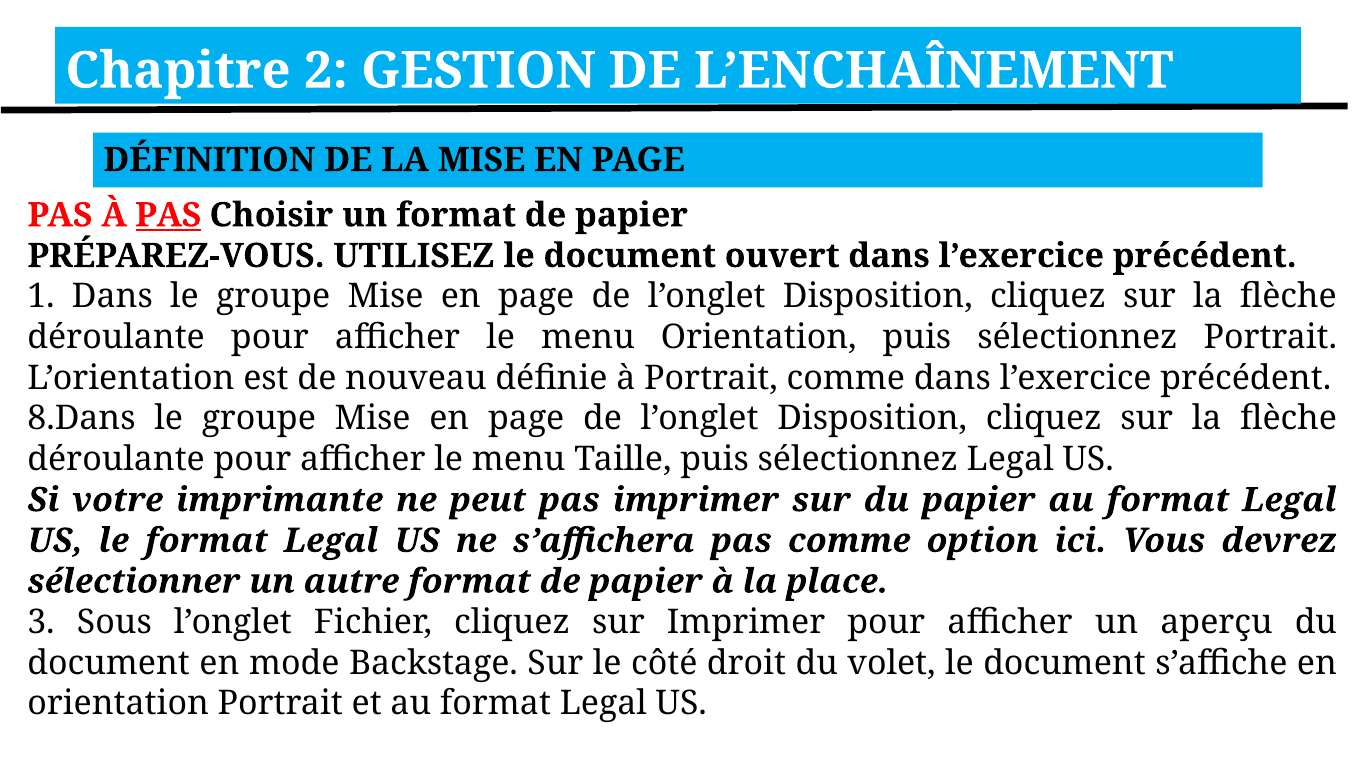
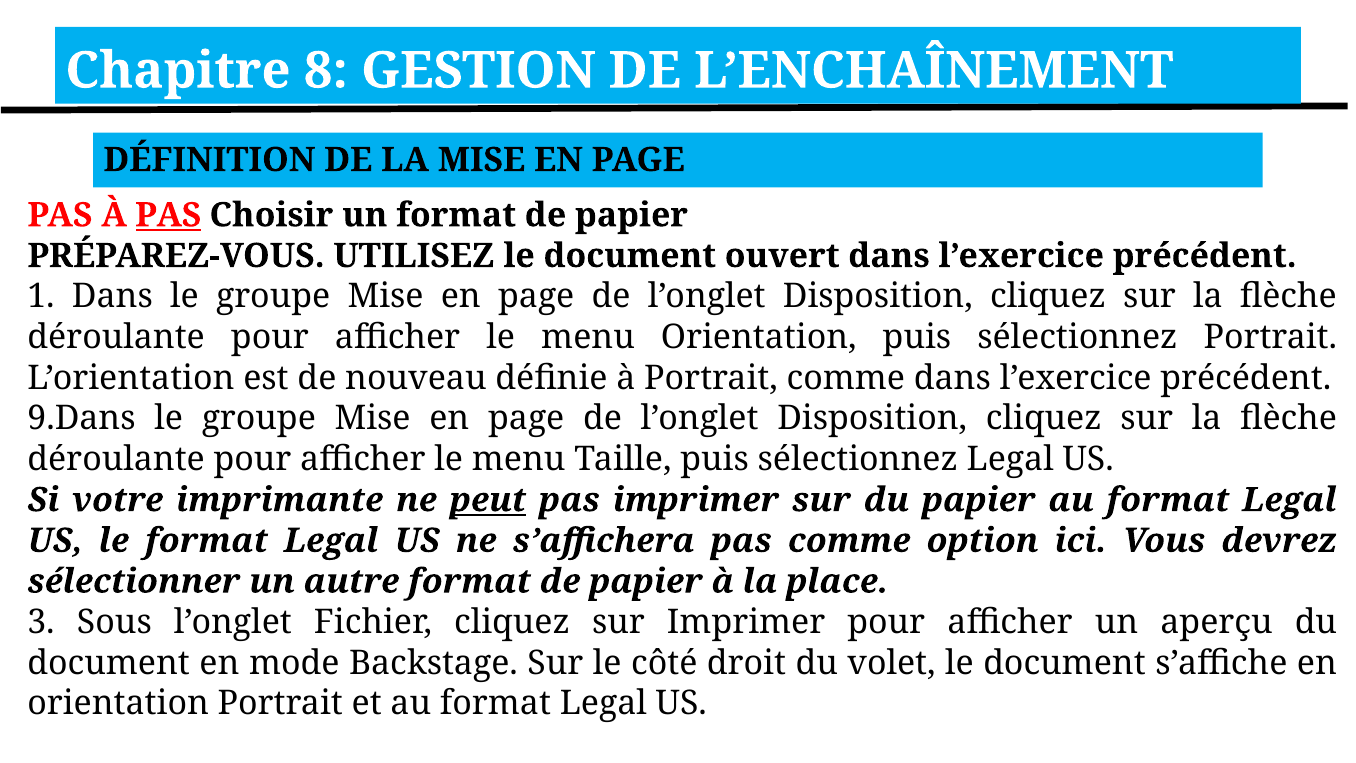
2: 2 -> 8
8.Dans: 8.Dans -> 9.Dans
peut underline: none -> present
